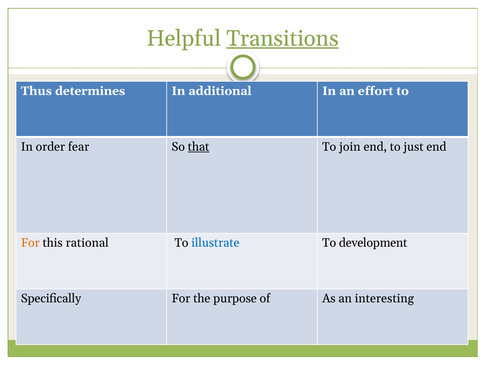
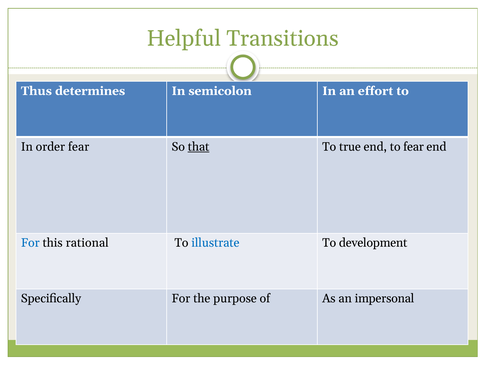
Transitions underline: present -> none
additional: additional -> semicolon
join: join -> true
to just: just -> fear
For at (30, 243) colour: orange -> blue
interesting: interesting -> impersonal
